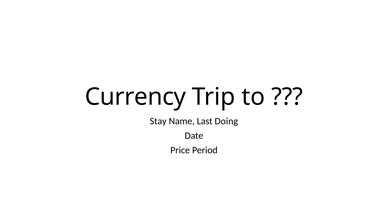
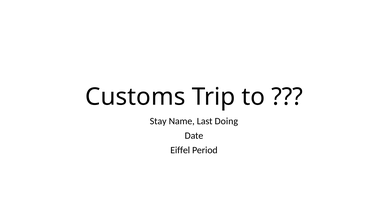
Currency: Currency -> Customs
Price: Price -> Eiffel
